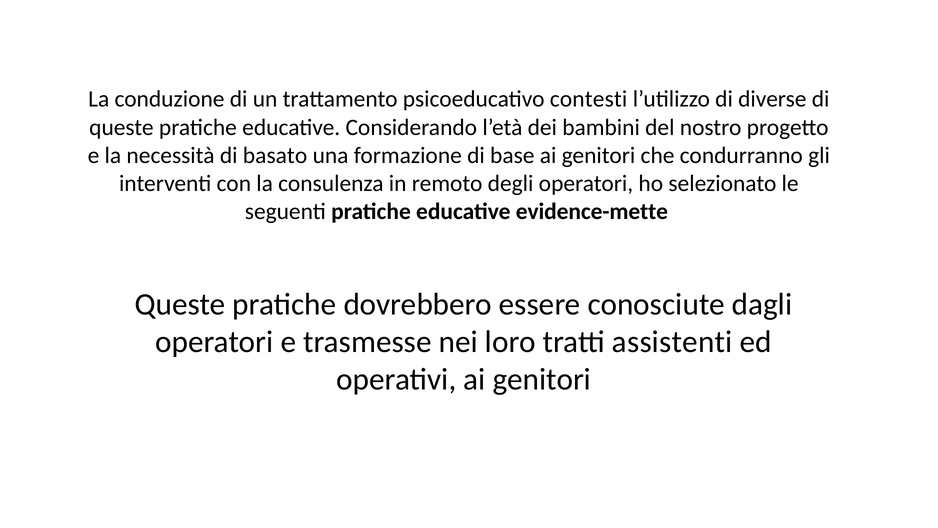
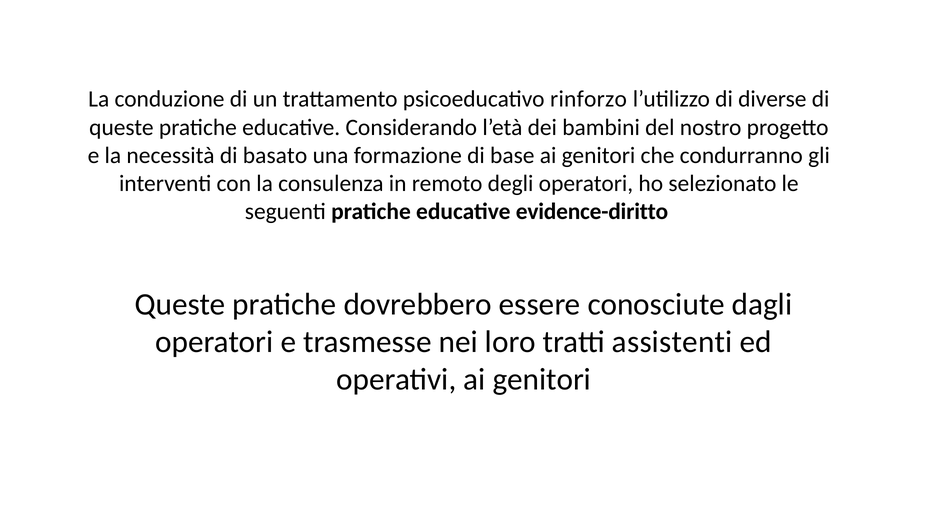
contesti: contesti -> rinforzo
evidence-mette: evidence-mette -> evidence-diritto
